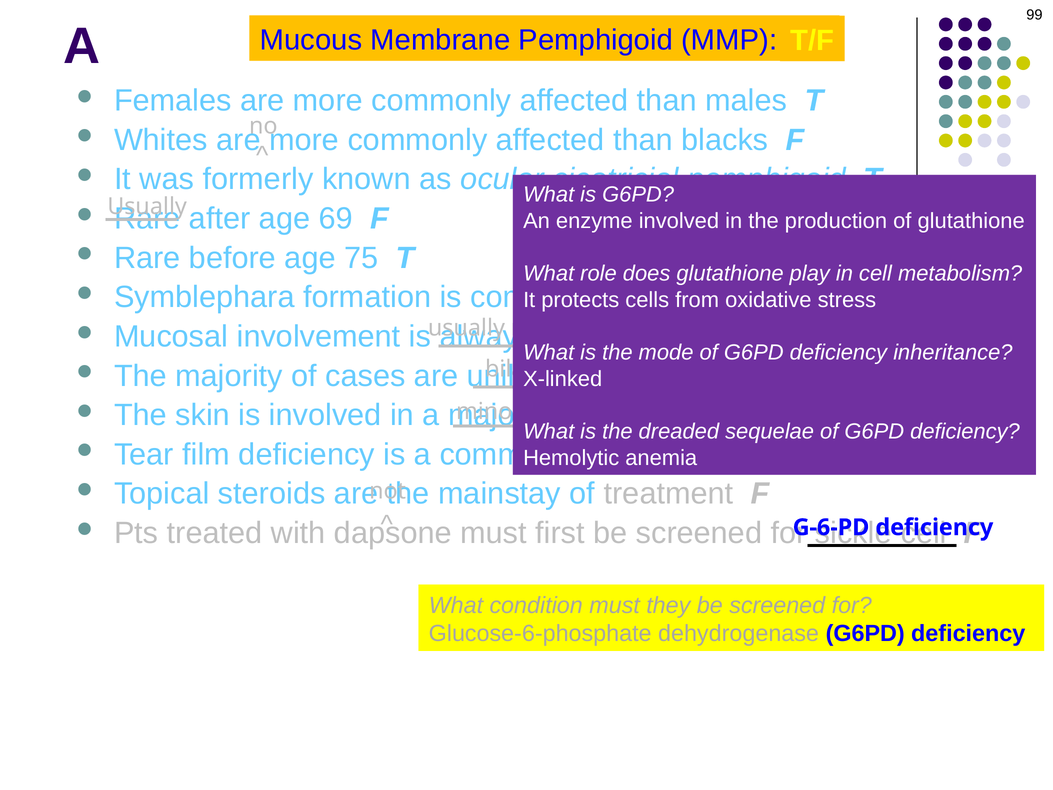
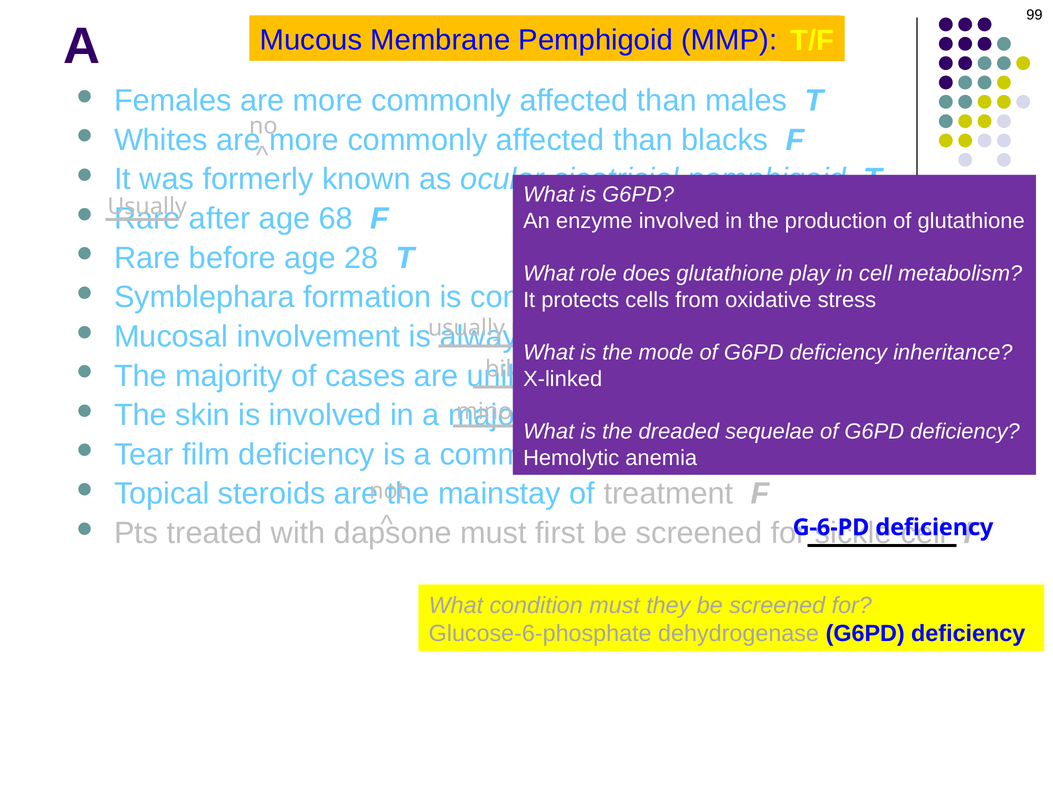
69: 69 -> 68
75: 75 -> 28
